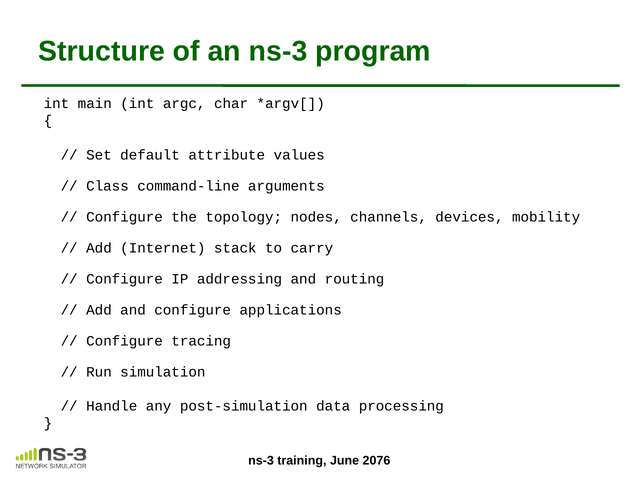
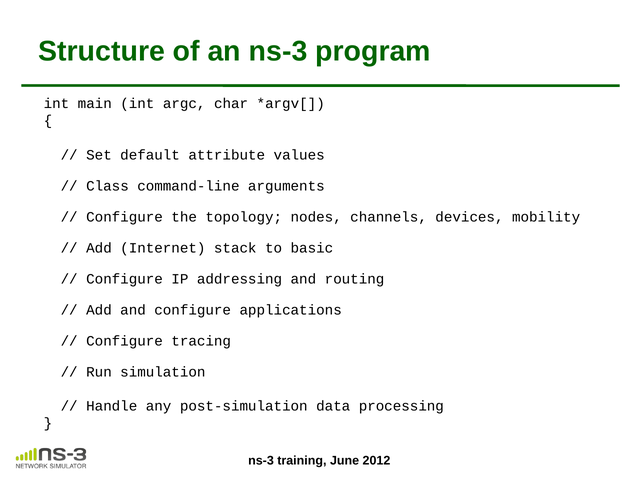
carry: carry -> basic
2076: 2076 -> 2012
